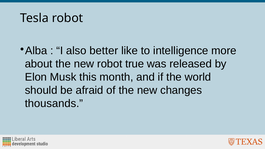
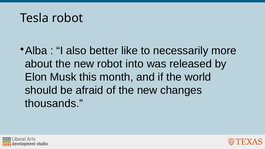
intelligence: intelligence -> necessarily
true: true -> into
